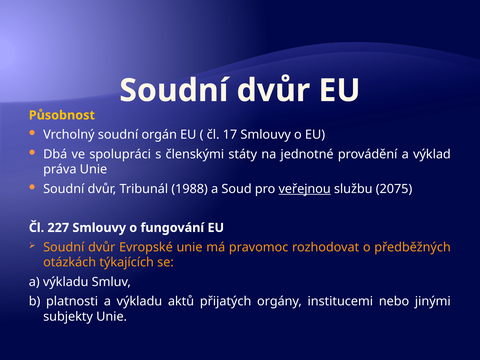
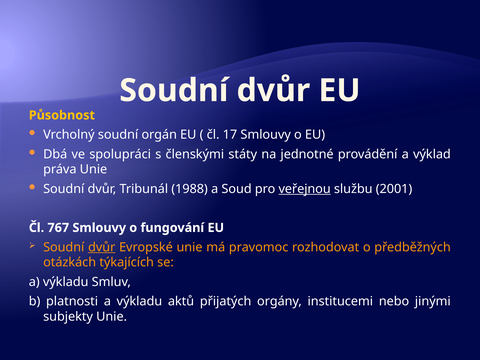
2075: 2075 -> 2001
227: 227 -> 767
dvůr at (102, 247) underline: none -> present
